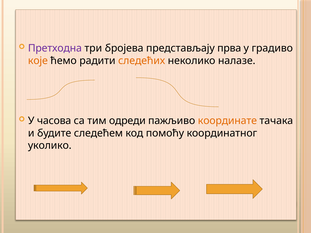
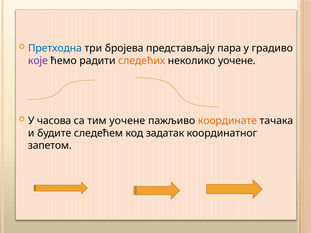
Претходна colour: purple -> blue
прва: прва -> пара
које colour: orange -> purple
неколико налазе: налазе -> уочене
тим одреди: одреди -> уочене
помоћу: помоћу -> задатак
уколико: уколико -> запетом
